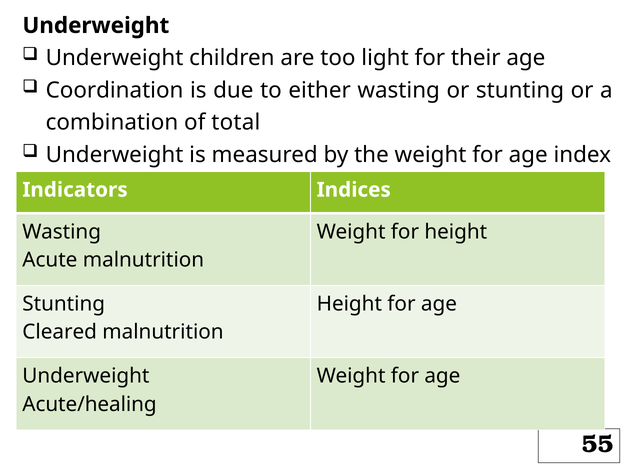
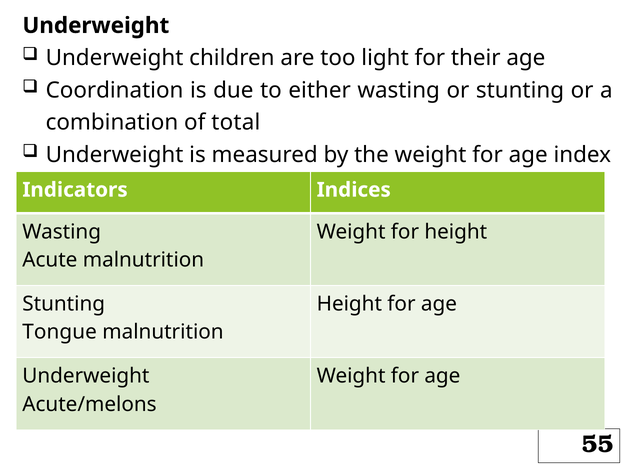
Cleared: Cleared -> Tongue
Acute/healing: Acute/healing -> Acute/melons
